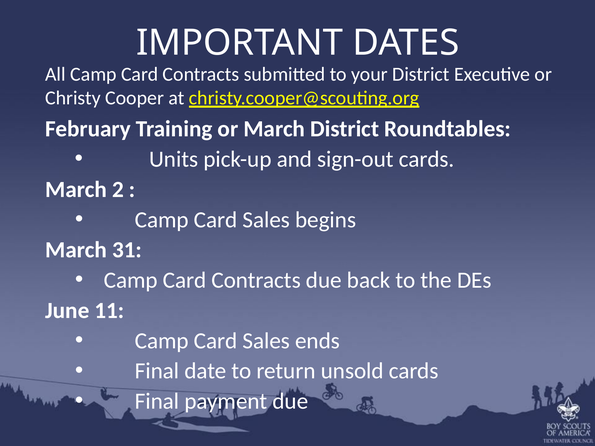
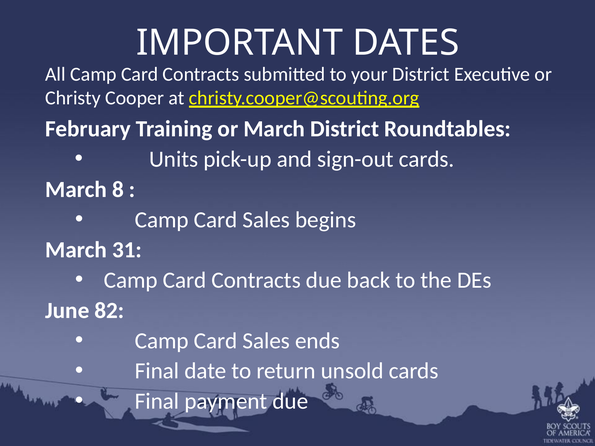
2: 2 -> 8
11: 11 -> 82
